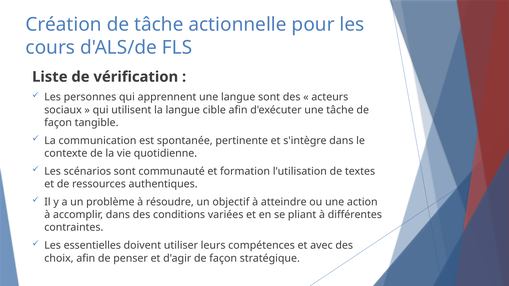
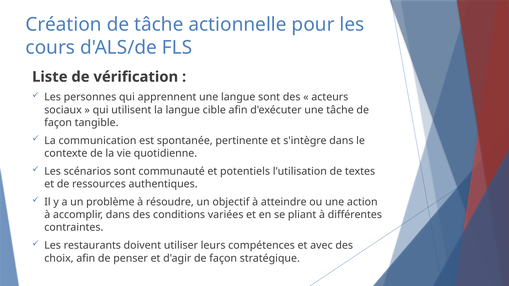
formation: formation -> potentiels
essentielles: essentielles -> restaurants
